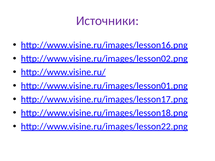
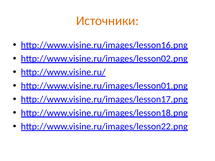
Источники colour: purple -> orange
